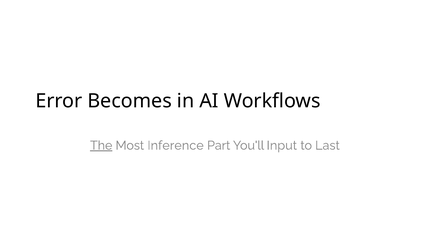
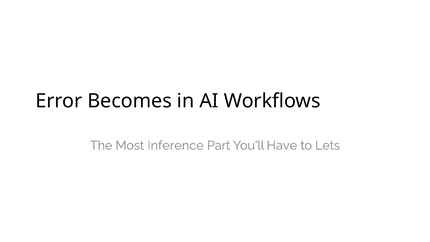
The underline: present -> none
Input: Input -> Have
Last: Last -> Lets
